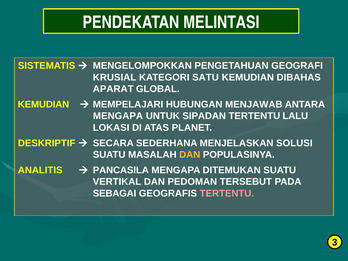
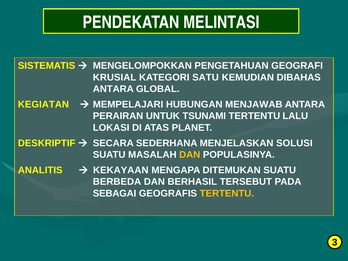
APARAT at (113, 89): APARAT -> ANTARA
KEMUDIAN at (44, 104): KEMUDIAN -> KEGIATAN
MENGAPA at (118, 116): MENGAPA -> PERAIRAN
SIPADAN: SIPADAN -> TSUNAMI
PANCASILA: PANCASILA -> KEKAYAAN
VERTIKAL: VERTIKAL -> BERBEDA
PEDOMAN: PEDOMAN -> BERHASIL
TERTENTU at (227, 193) colour: pink -> yellow
